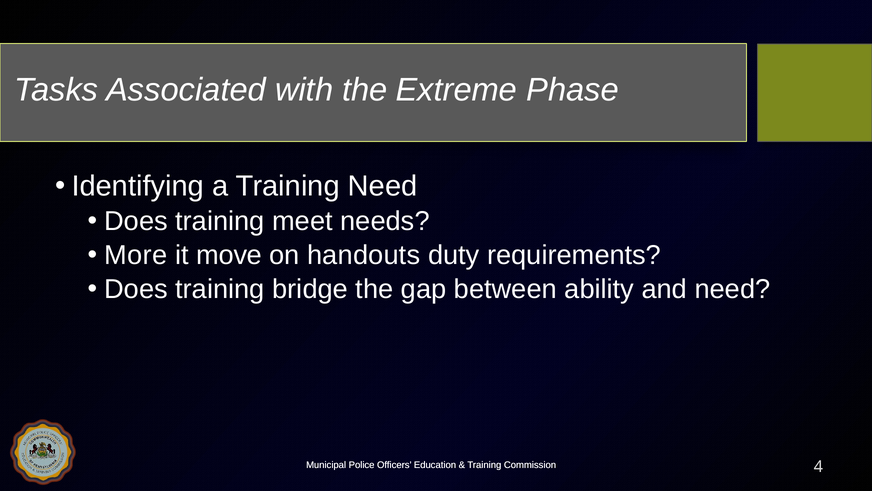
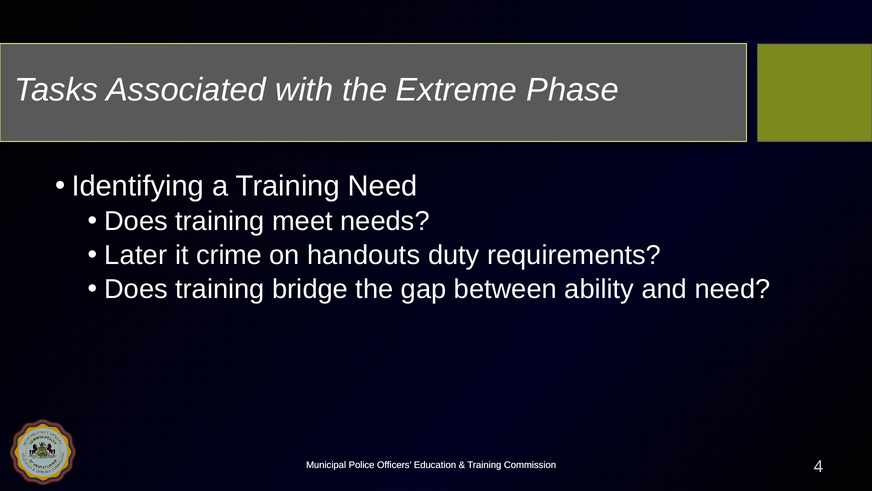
More: More -> Later
move: move -> crime
